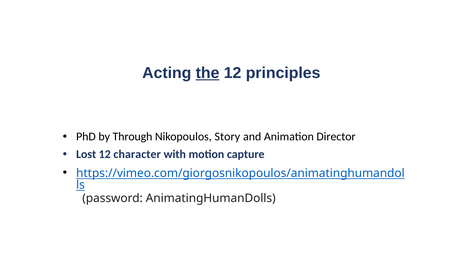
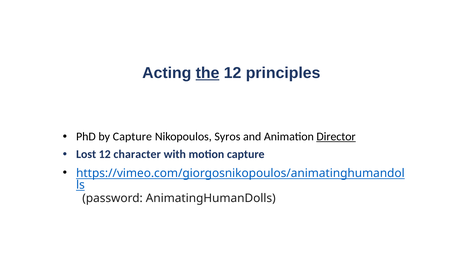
by Through: Through -> Capture
Story: Story -> Syros
Director underline: none -> present
